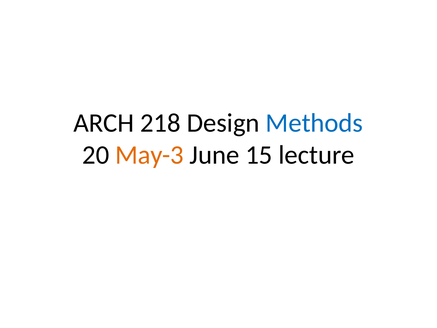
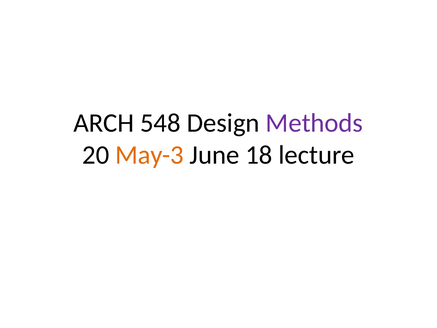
218: 218 -> 548
Methods colour: blue -> purple
15: 15 -> 18
